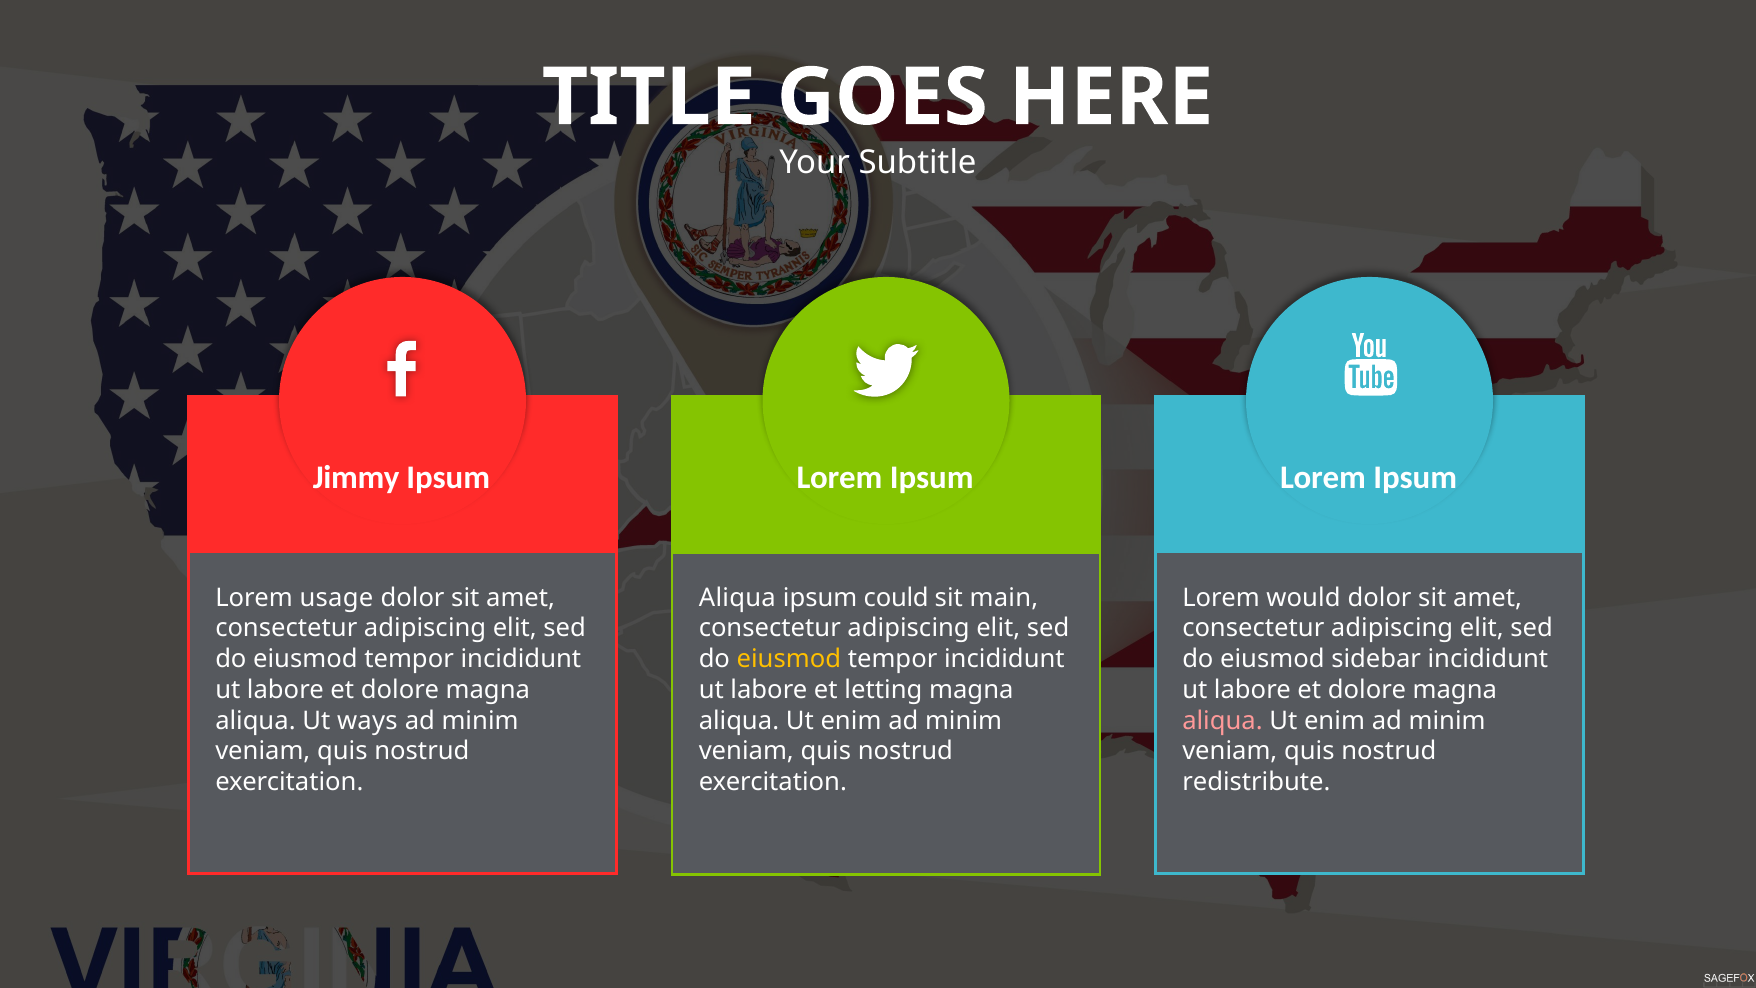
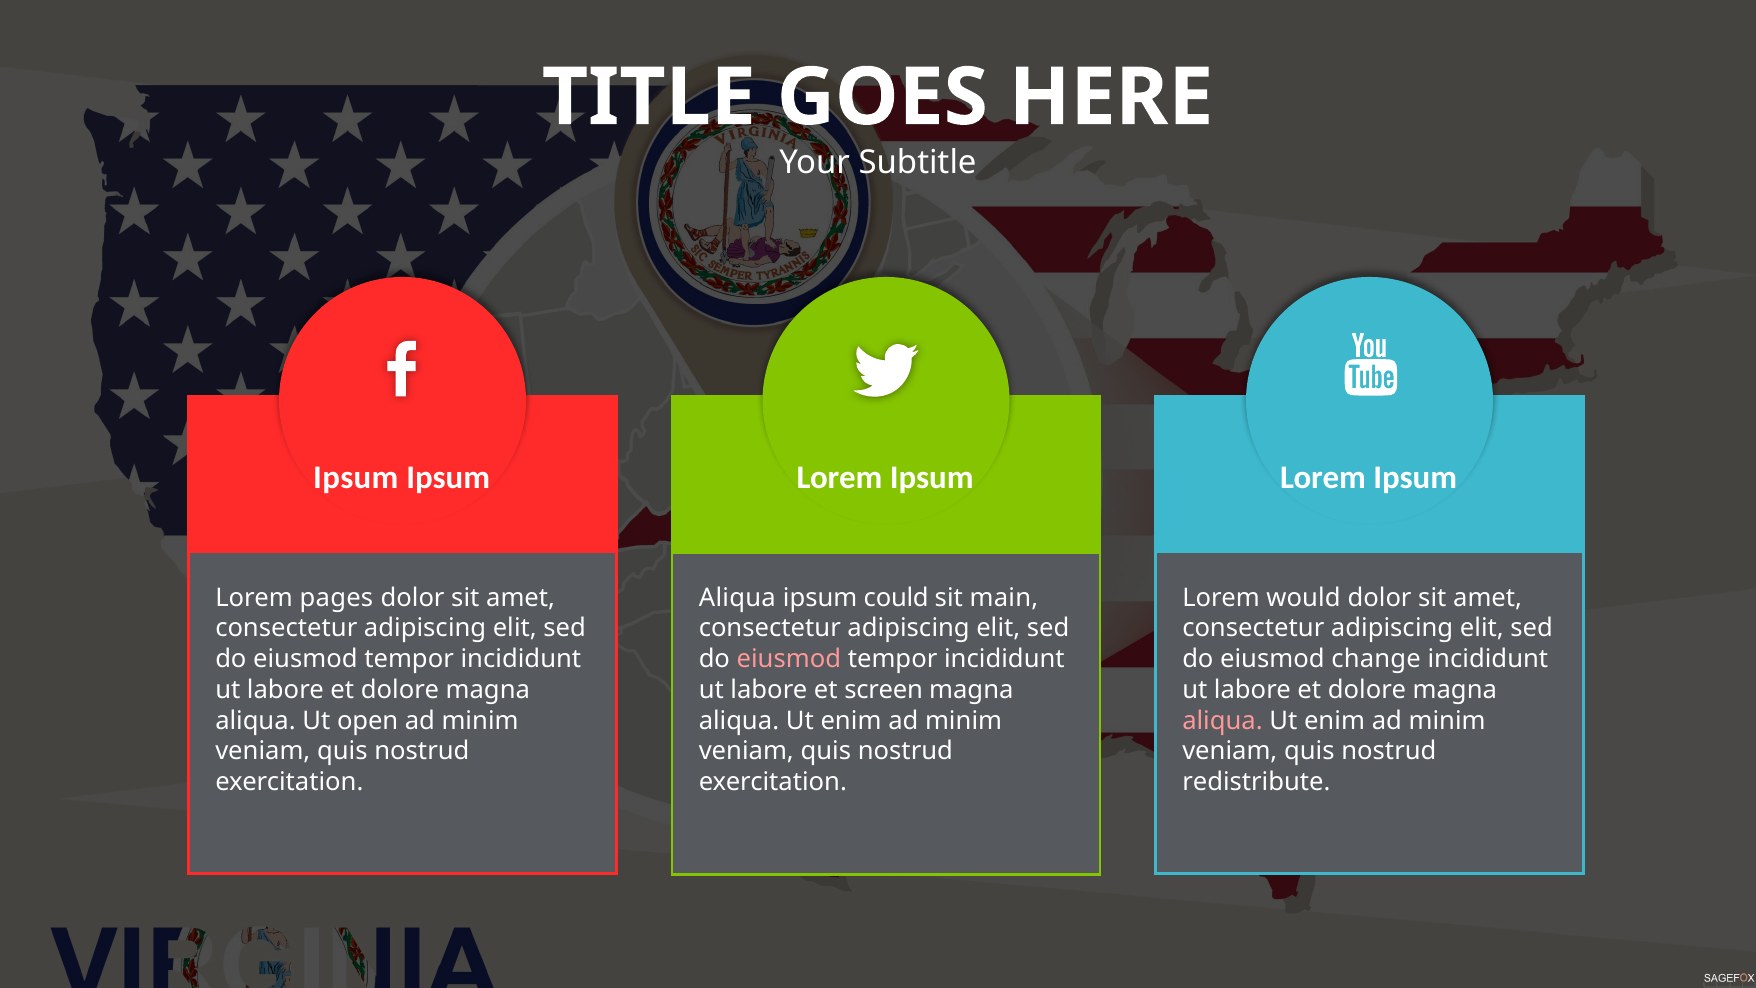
Jimmy at (356, 478): Jimmy -> Ipsum
usage: usage -> pages
eiusmod at (789, 659) colour: yellow -> pink
sidebar: sidebar -> change
letting: letting -> screen
ways: ways -> open
